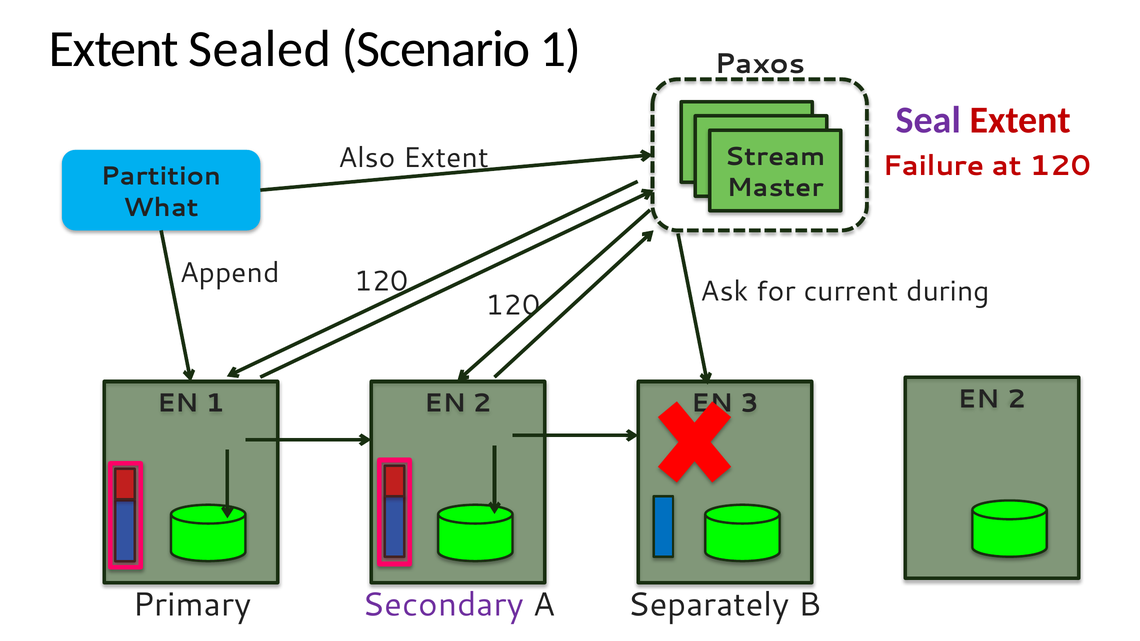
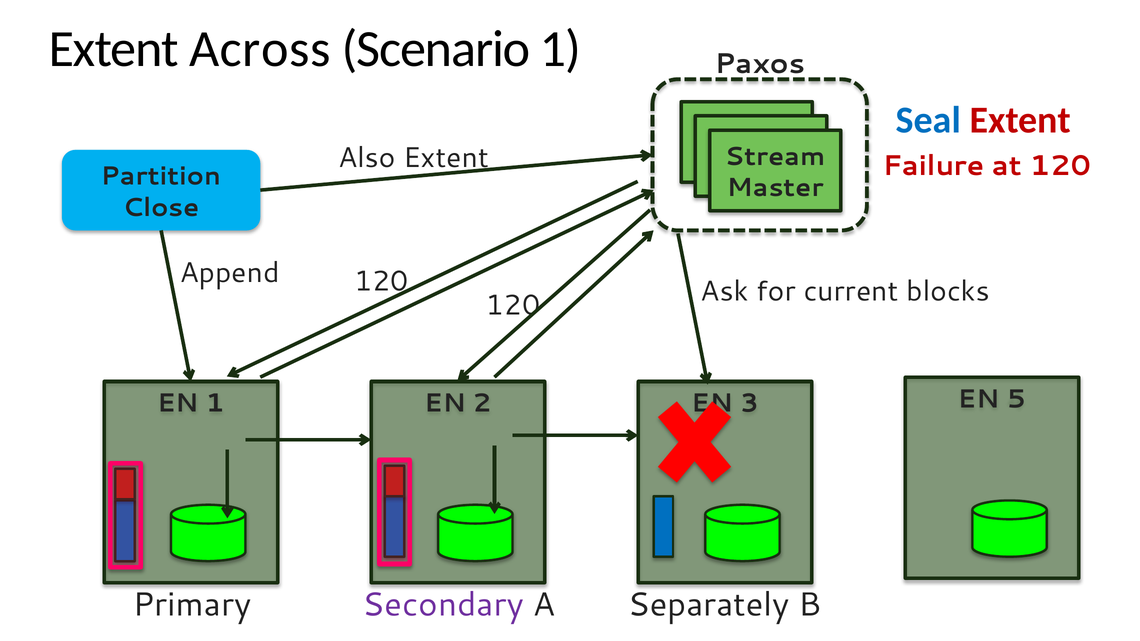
Sealed: Sealed -> Across
Seal colour: purple -> blue
What: What -> Close
during: during -> blocks
3 EN 2: 2 -> 5
